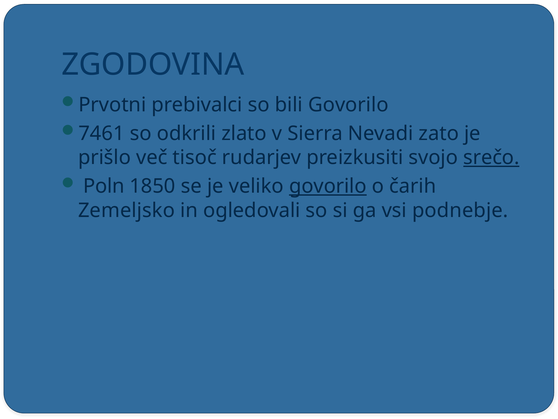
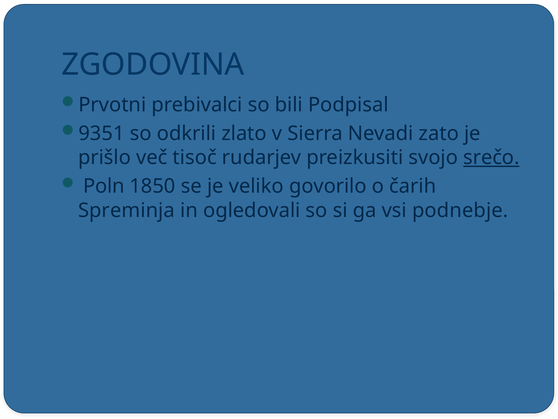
bili Govorilo: Govorilo -> Podpisal
7461: 7461 -> 9351
govorilo at (328, 186) underline: present -> none
Zemeljsko: Zemeljsko -> Spreminja
